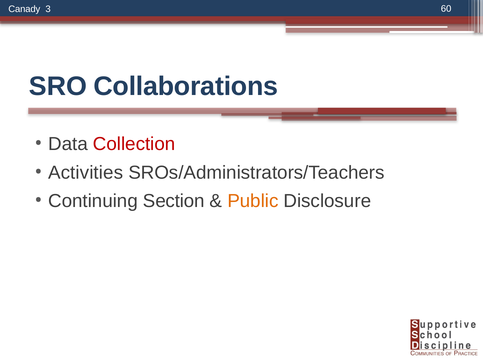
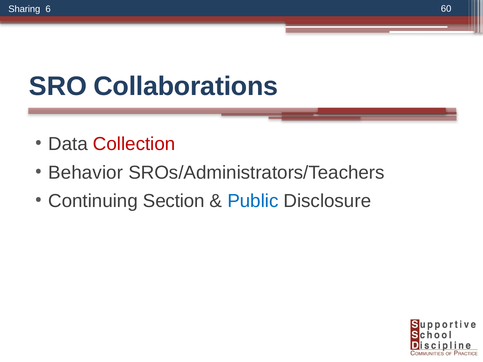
Canady: Canady -> Sharing
3: 3 -> 6
Activities: Activities -> Behavior
Public colour: orange -> blue
